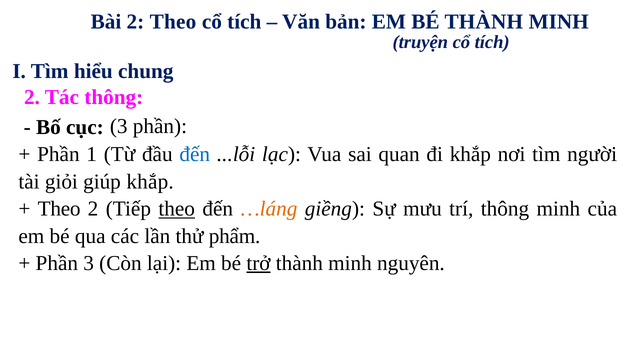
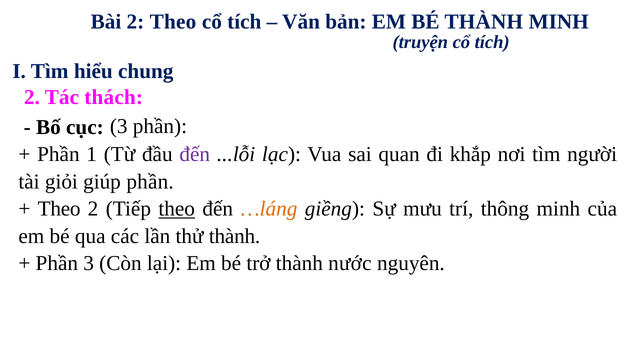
Tác thông: thông -> thách
đến at (195, 154) colour: blue -> purple
giúp khắp: khắp -> phần
thử phẩm: phẩm -> thành
trở underline: present -> none
minh at (350, 263): minh -> nước
